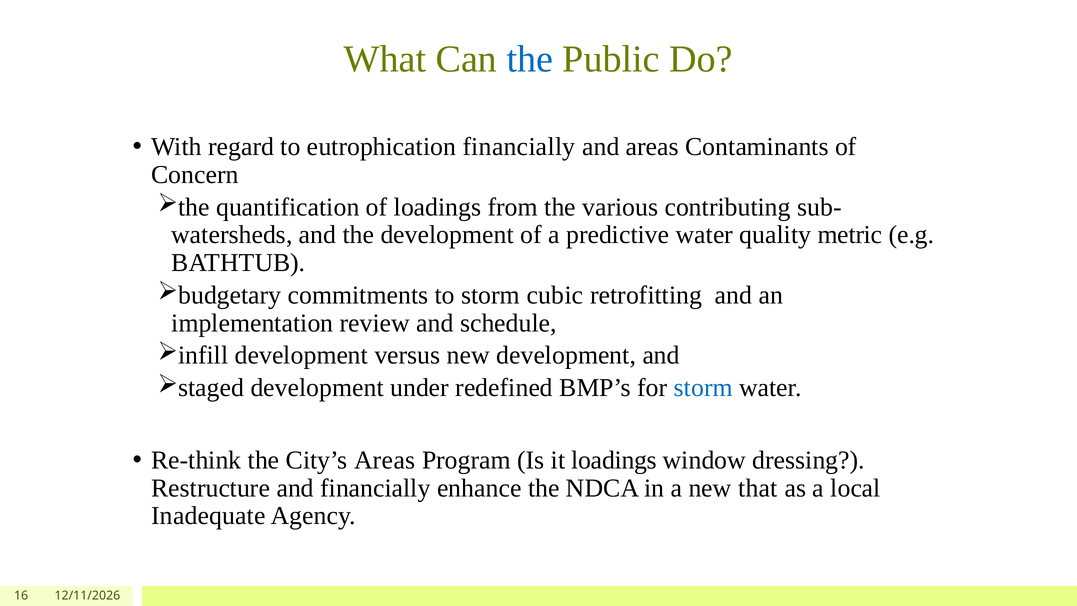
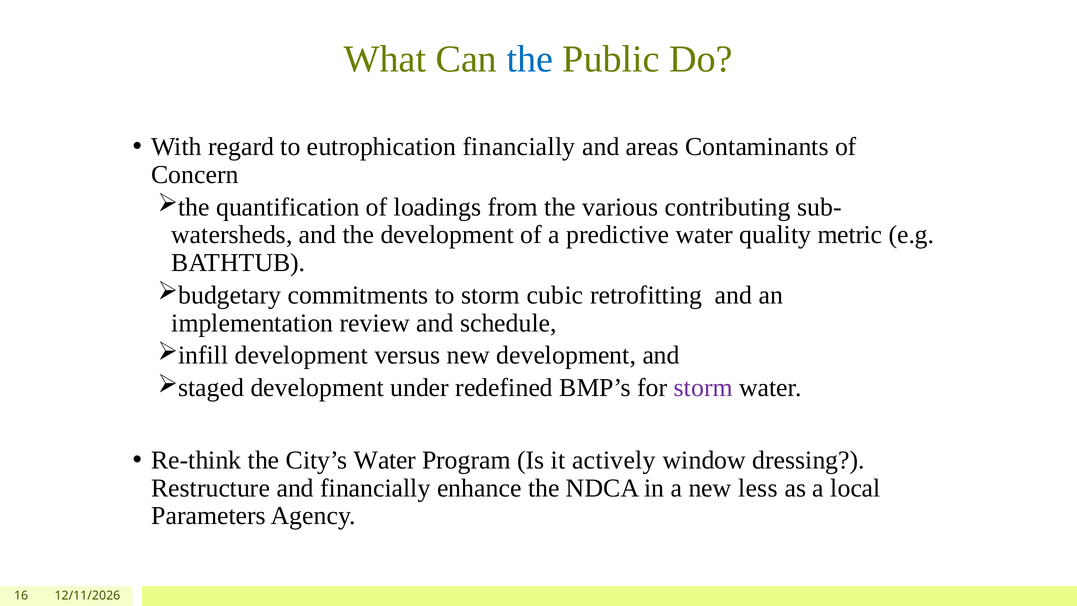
storm at (703, 388) colour: blue -> purple
City’s Areas: Areas -> Water
it loadings: loadings -> actively
that: that -> less
Inadequate: Inadequate -> Parameters
